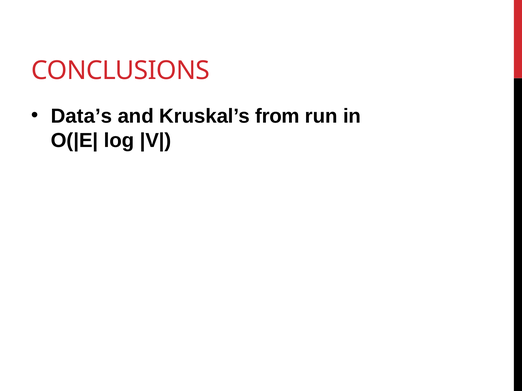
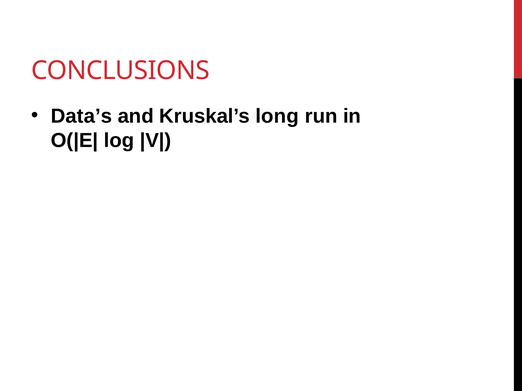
from: from -> long
